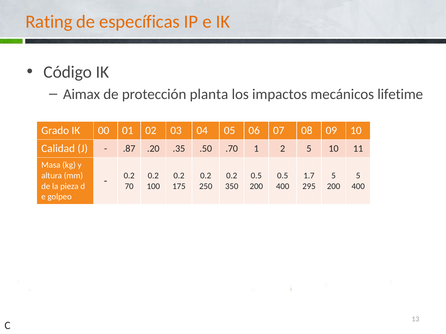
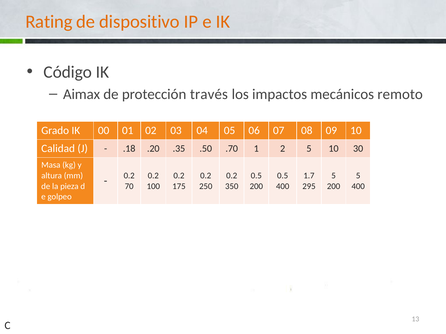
específicas: específicas -> dispositivo
planta: planta -> través
lifetime: lifetime -> remoto
.87: .87 -> .18
11: 11 -> 30
